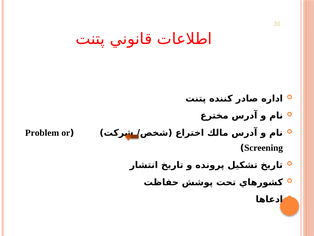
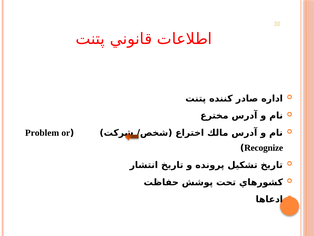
Screening: Screening -> Recognize
